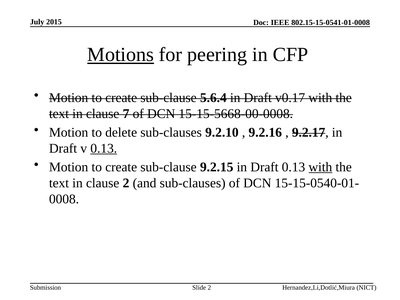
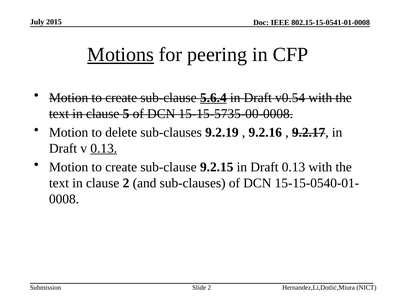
5.6.4 underline: none -> present
v0.17: v0.17 -> v0.54
7: 7 -> 5
15-15-5668-00-0008: 15-15-5668-00-0008 -> 15-15-5735-00-0008
9.2.10: 9.2.10 -> 9.2.19
with at (320, 167) underline: present -> none
